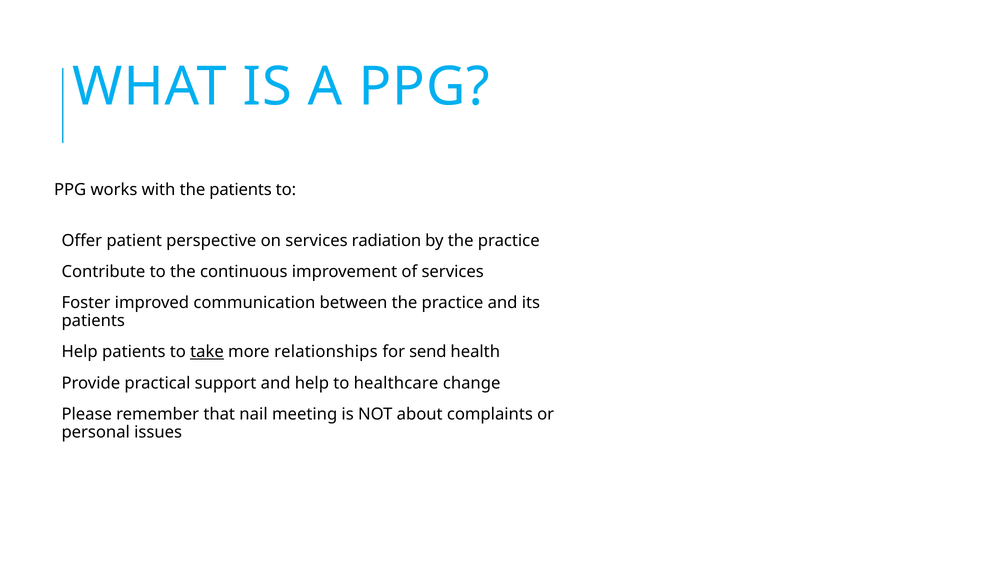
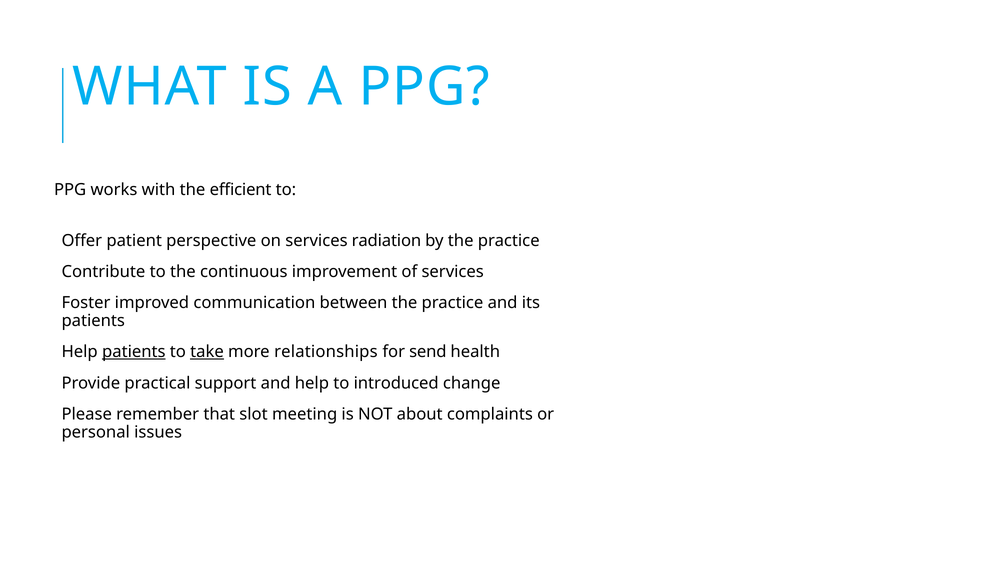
the patients: patients -> efficient
patients at (134, 352) underline: none -> present
healthcare: healthcare -> introduced
nail: nail -> slot
